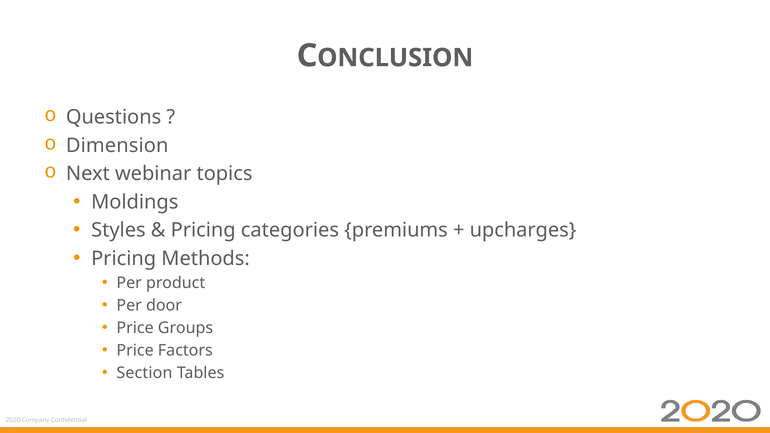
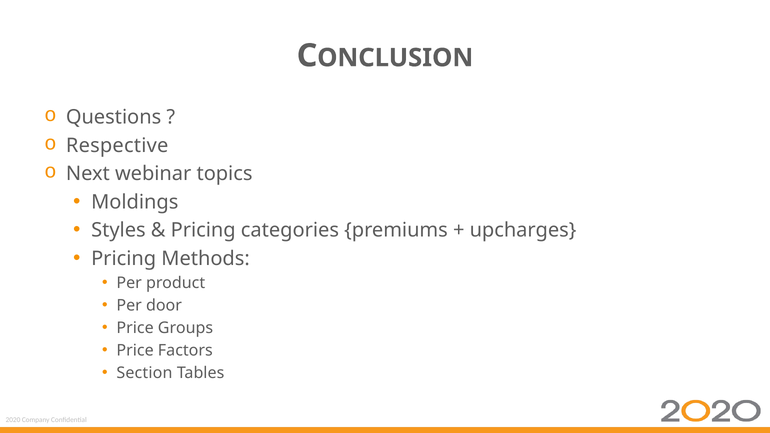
Dimension: Dimension -> Respective
